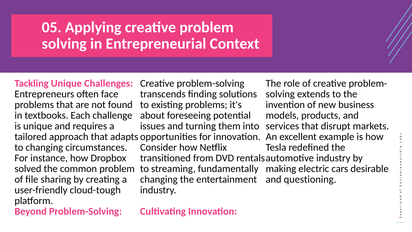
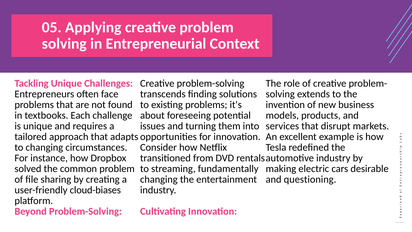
cloud-tough: cloud-tough -> cloud-biases
